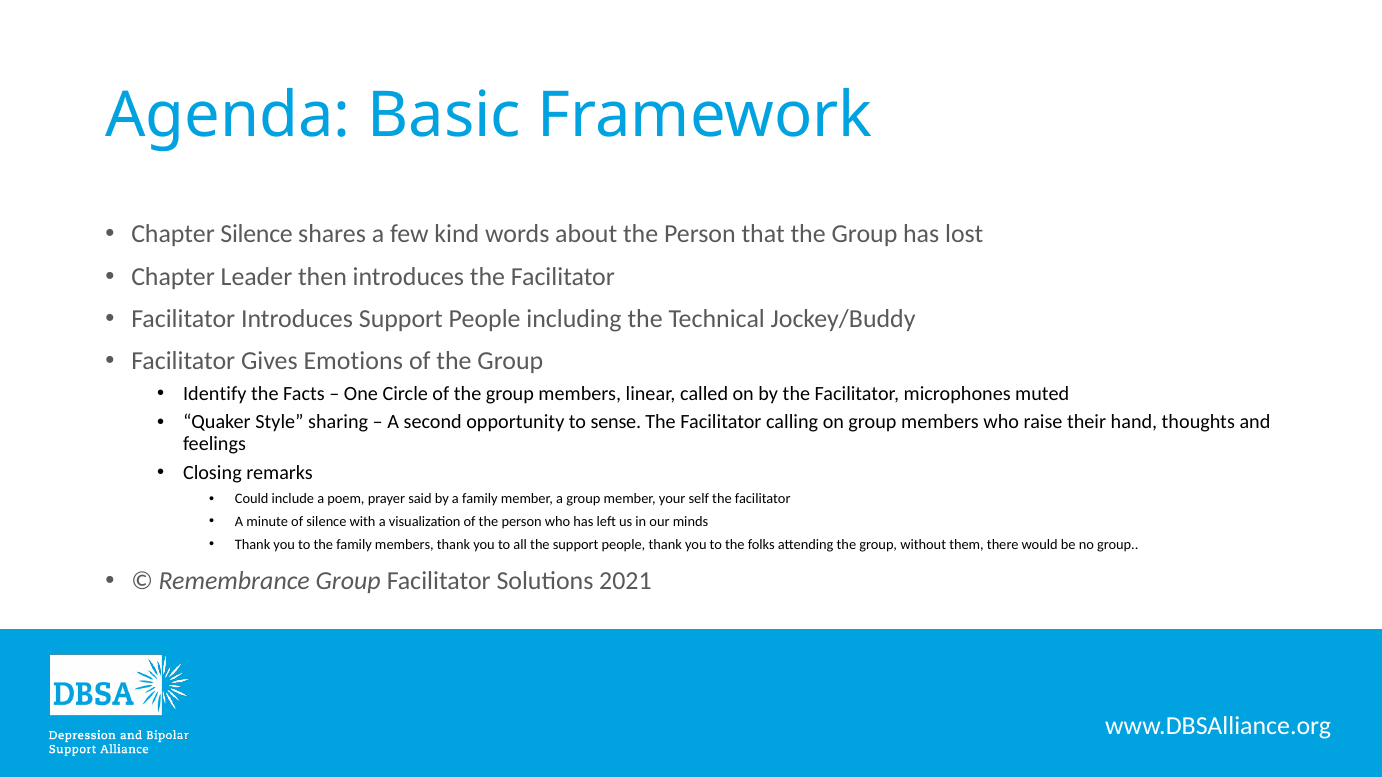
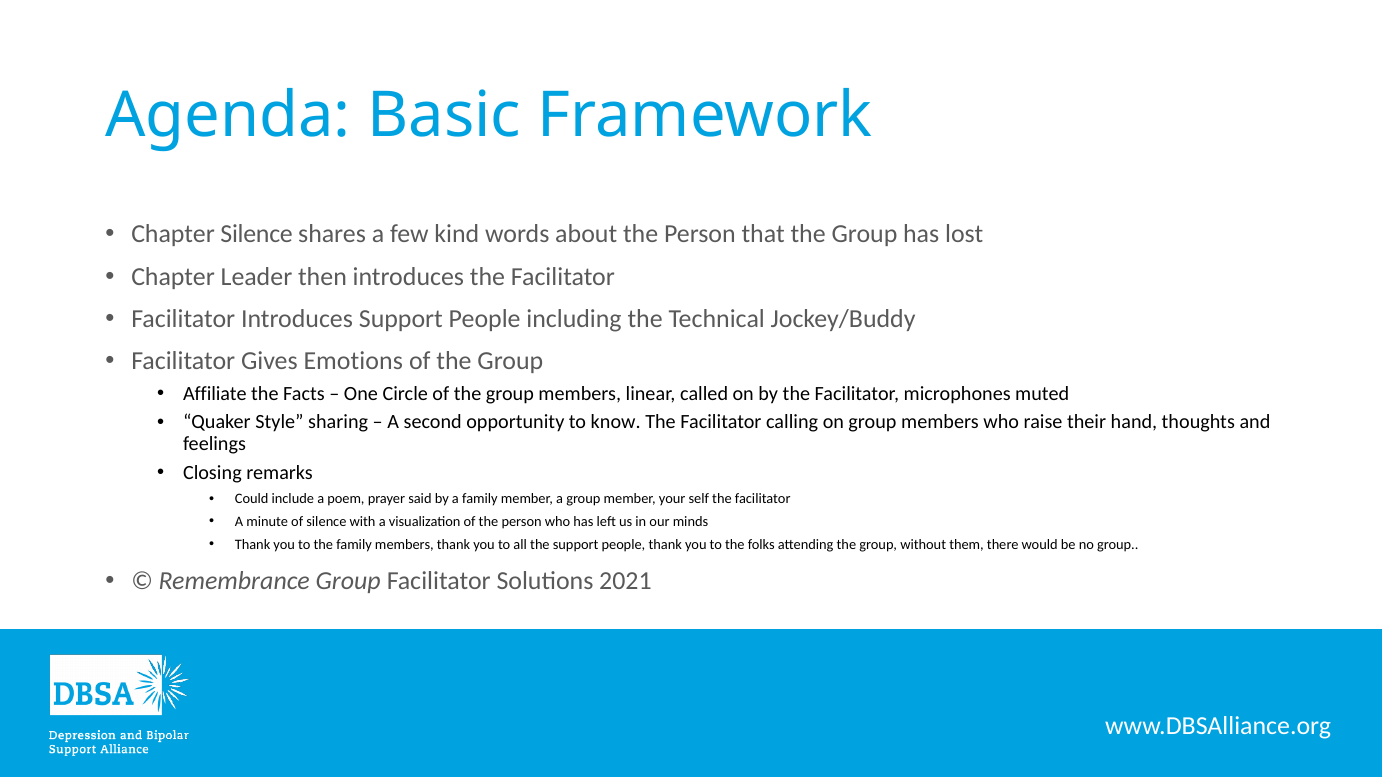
Identify: Identify -> Affiliate
sense: sense -> know
